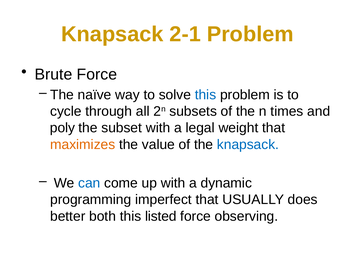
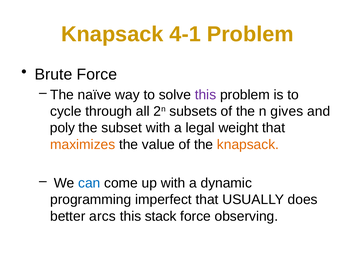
2-1: 2-1 -> 4-1
this at (205, 95) colour: blue -> purple
times: times -> gives
knapsack at (248, 145) colour: blue -> orange
both: both -> arcs
listed: listed -> stack
